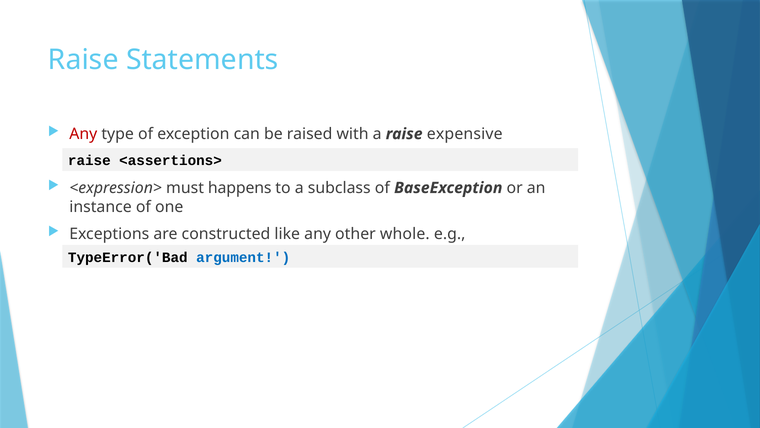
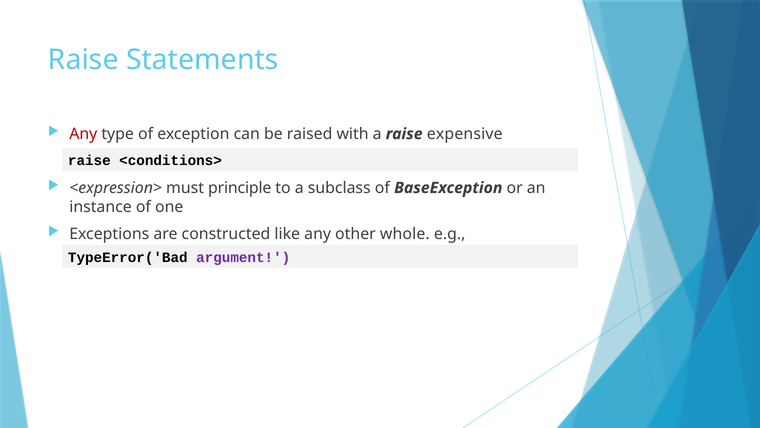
<assertions>: <assertions> -> <conditions>
happens: happens -> principle
argument colour: blue -> purple
